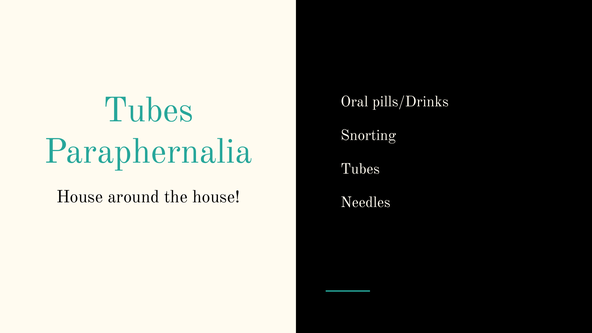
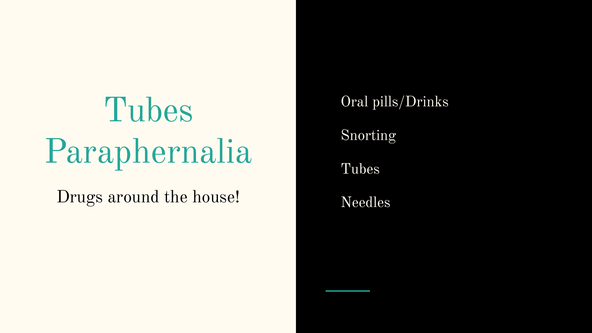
House at (80, 197): House -> Drugs
